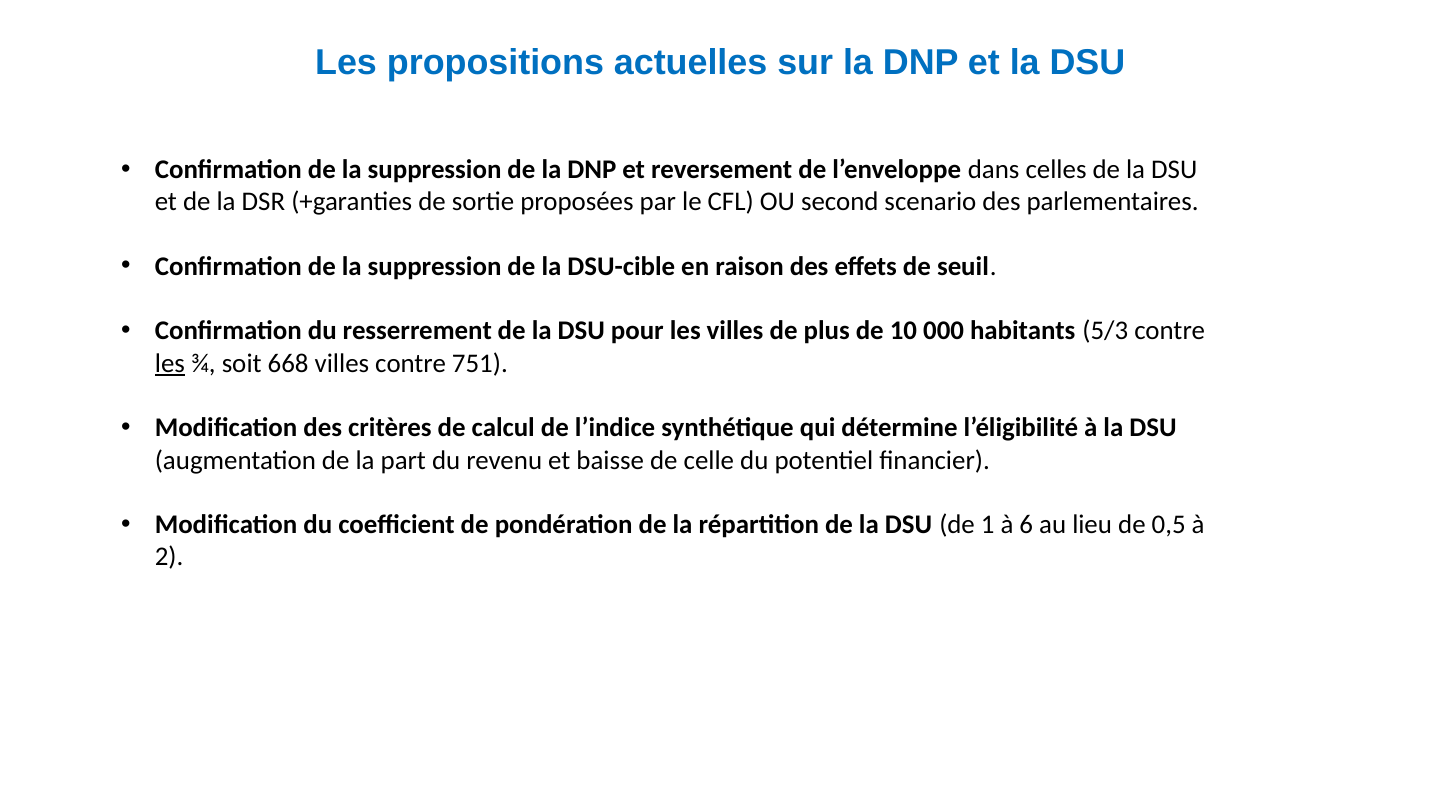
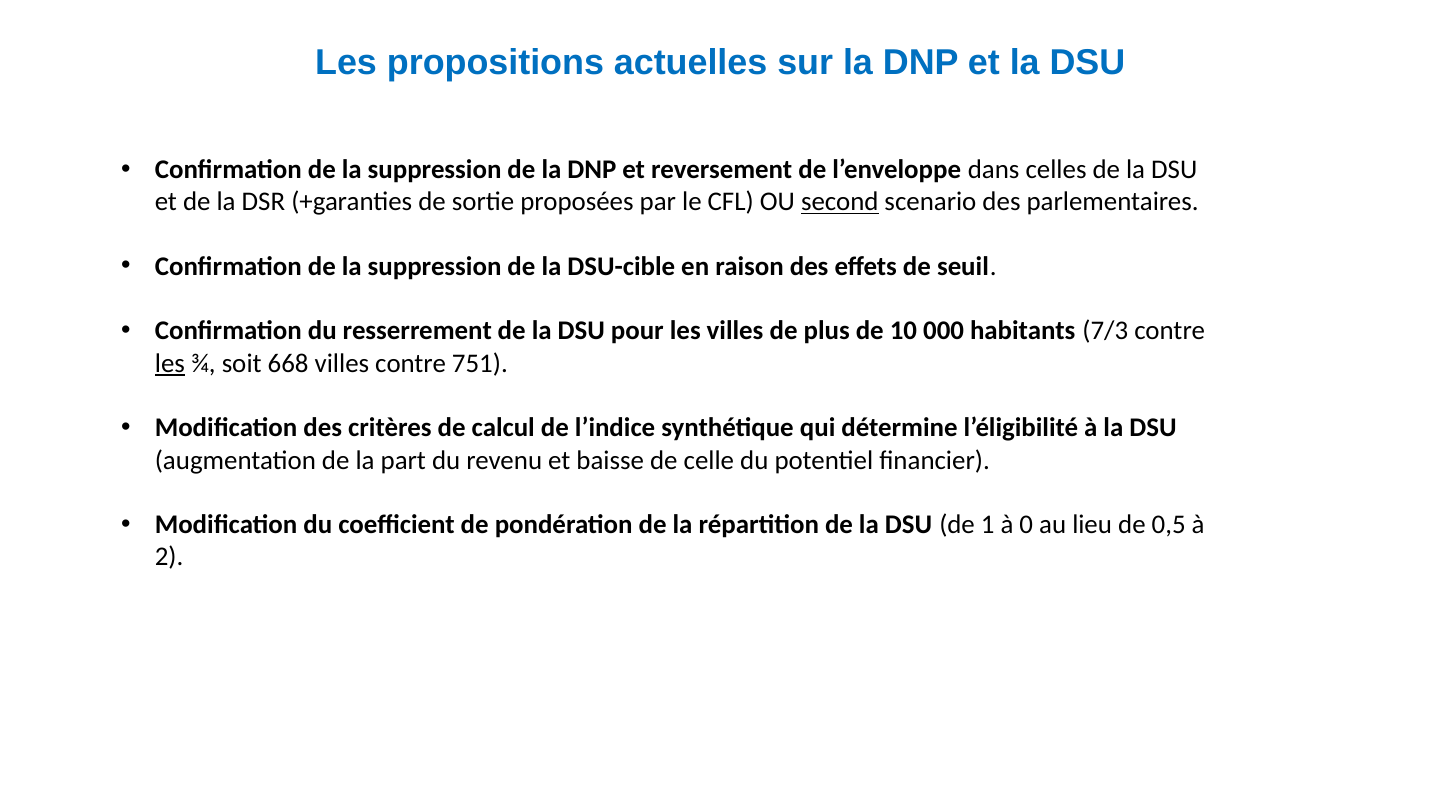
second underline: none -> present
5/3: 5/3 -> 7/3
6: 6 -> 0
